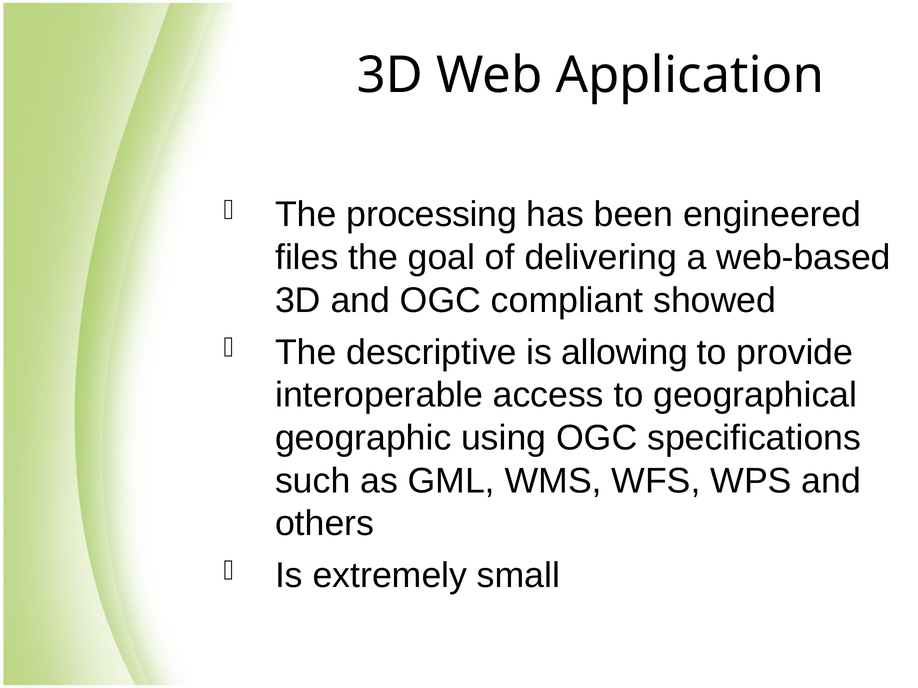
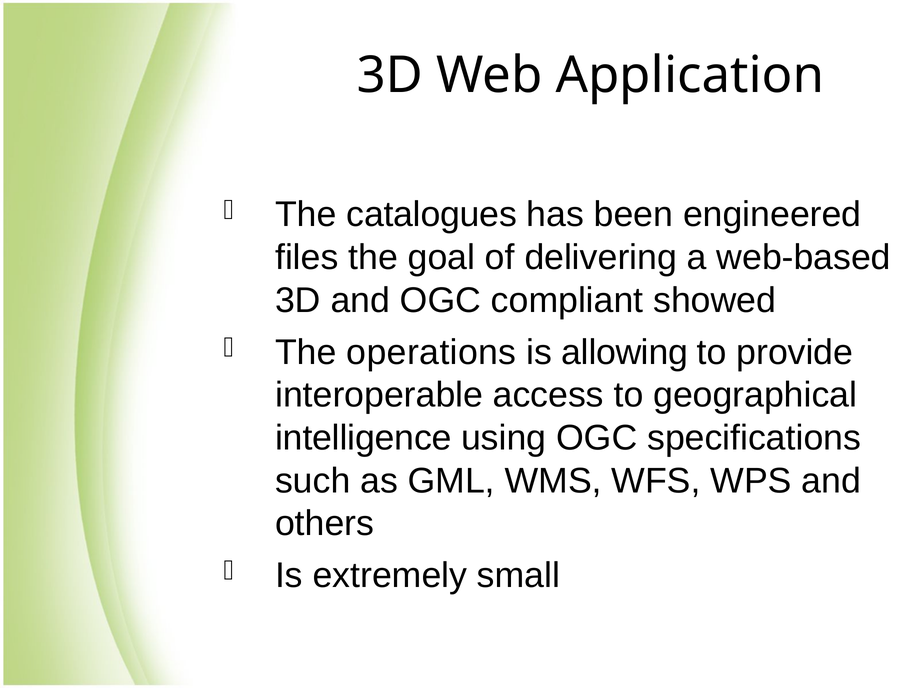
processing: processing -> catalogues
descriptive: descriptive -> operations
geographic: geographic -> intelligence
